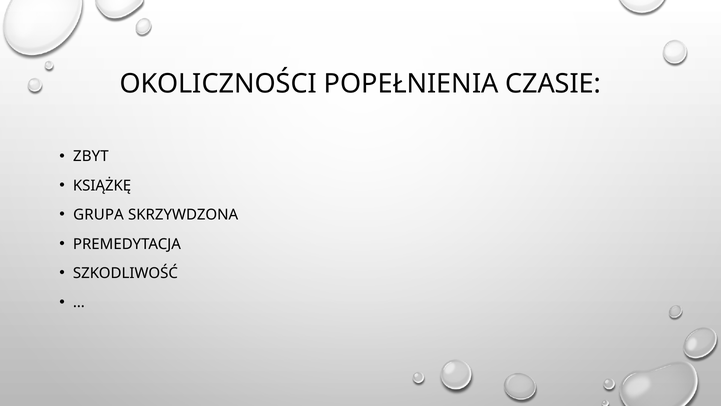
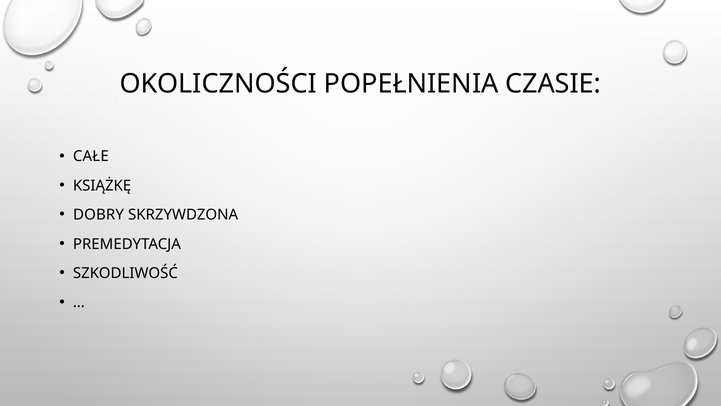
ZBYT: ZBYT -> CAŁE
GRUPA: GRUPA -> DOBRY
